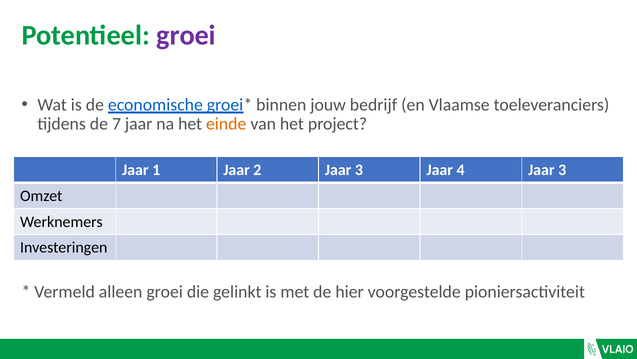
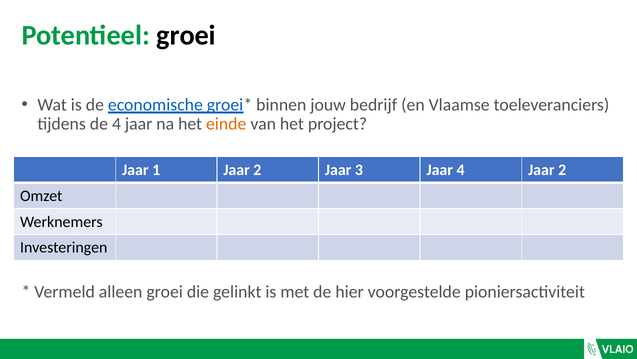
groei at (186, 35) colour: purple -> black
de 7: 7 -> 4
4 Jaar 3: 3 -> 2
